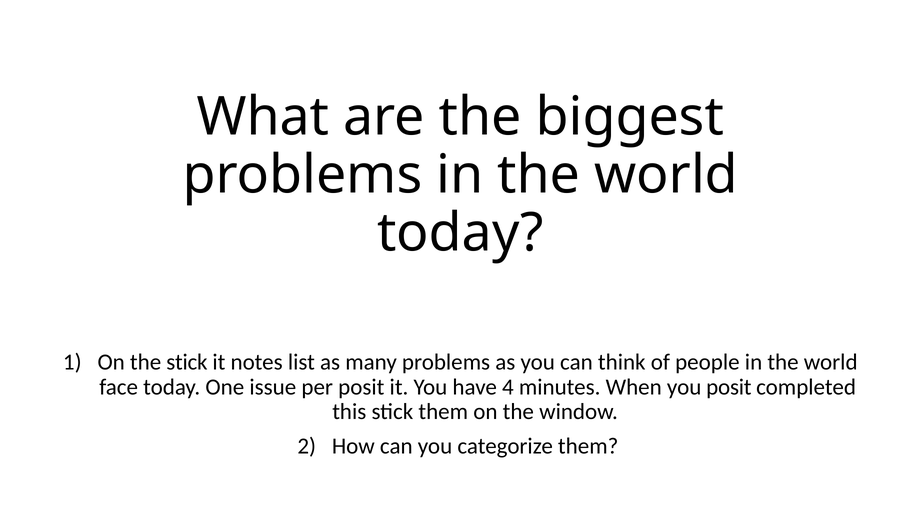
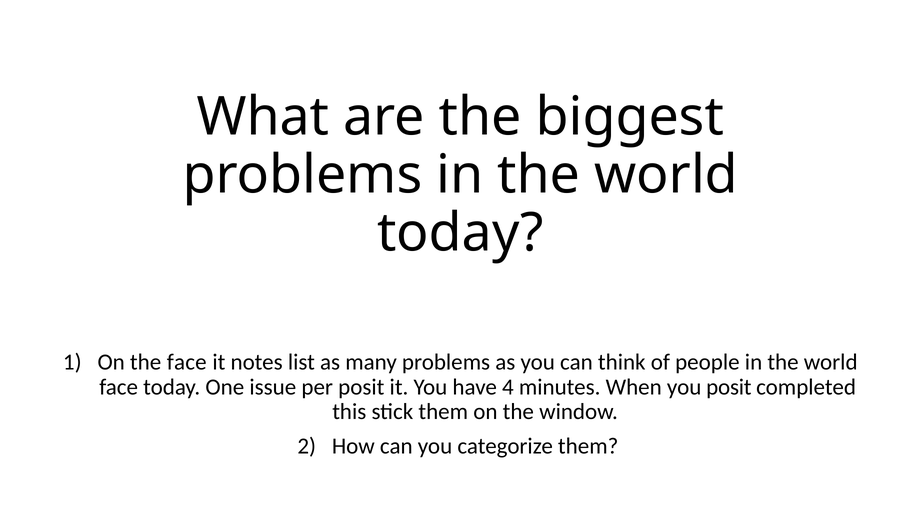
the stick: stick -> face
